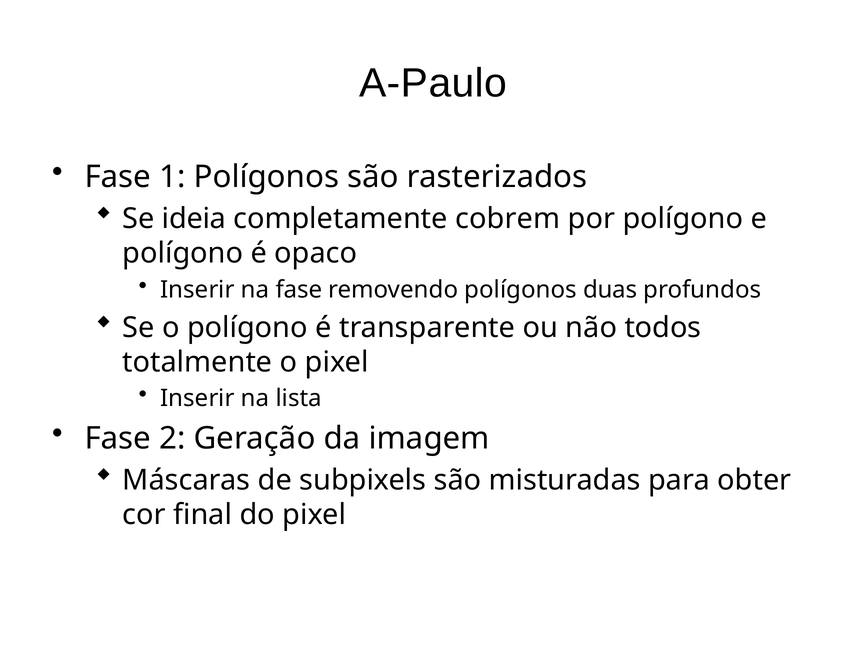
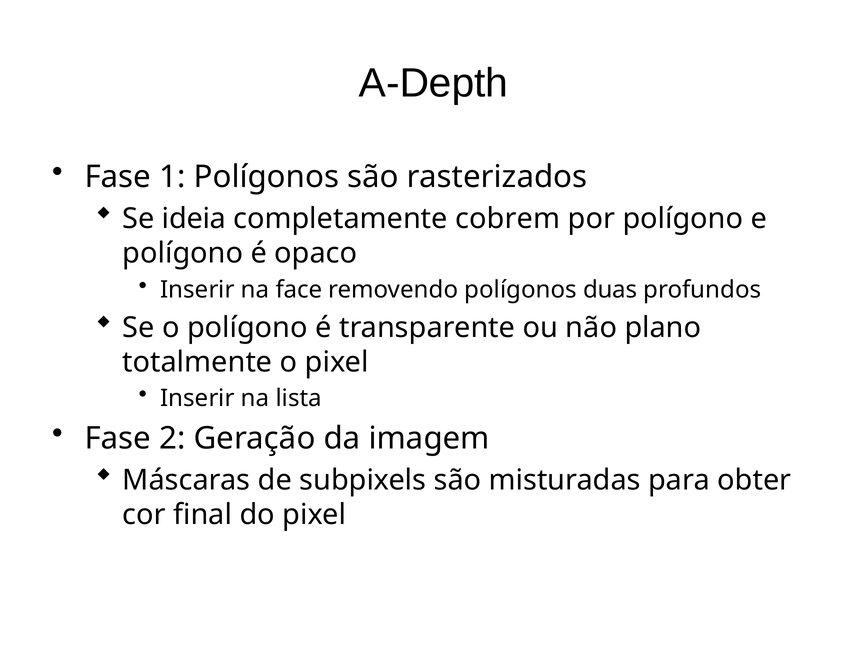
A-Paulo: A-Paulo -> A-Depth
na fase: fase -> face
todos: todos -> plano
